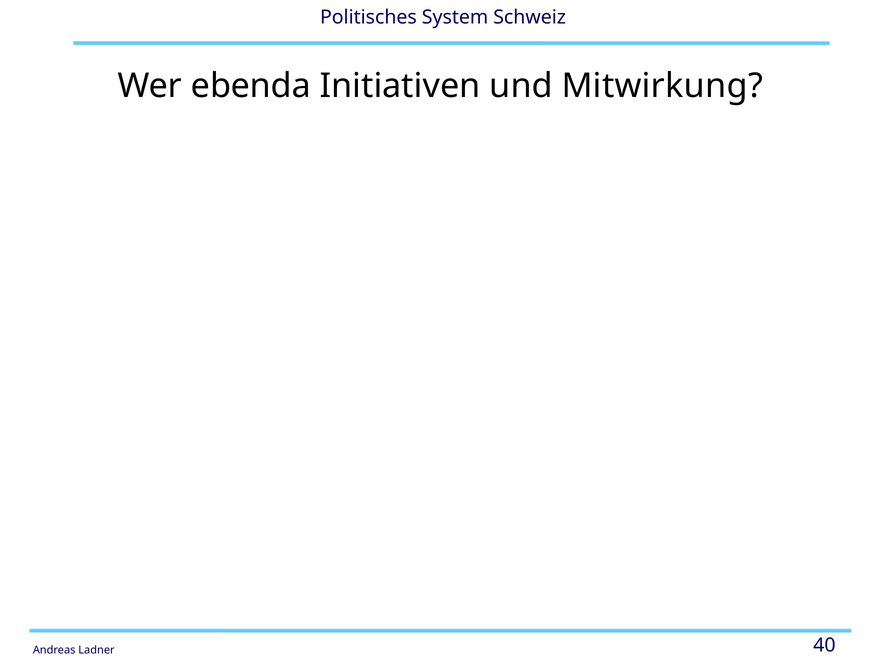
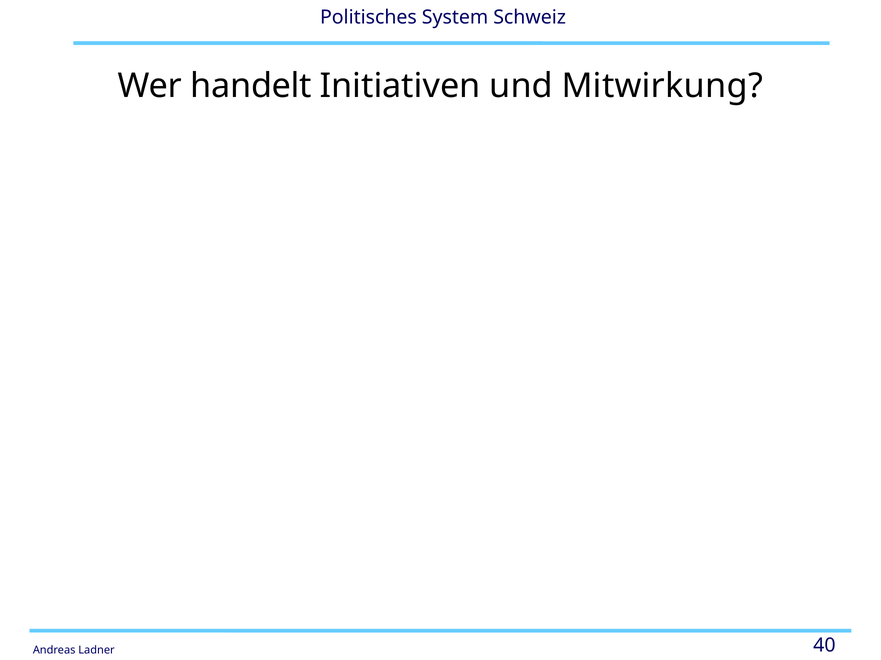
ebenda: ebenda -> handelt
